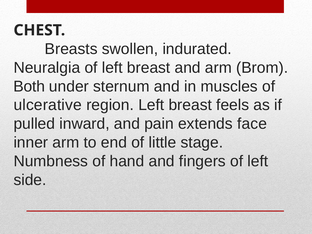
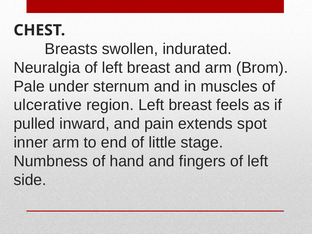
Both: Both -> Pale
face: face -> spot
